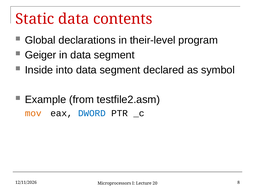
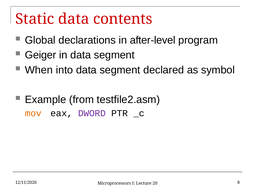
their-level: their-level -> after-level
Inside: Inside -> When
DWORD colour: blue -> purple
